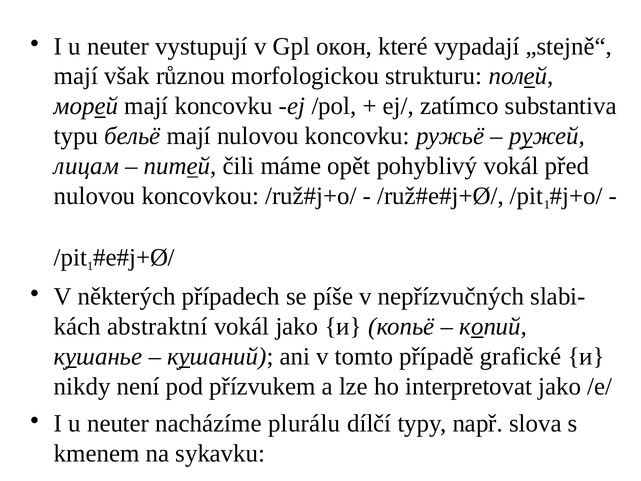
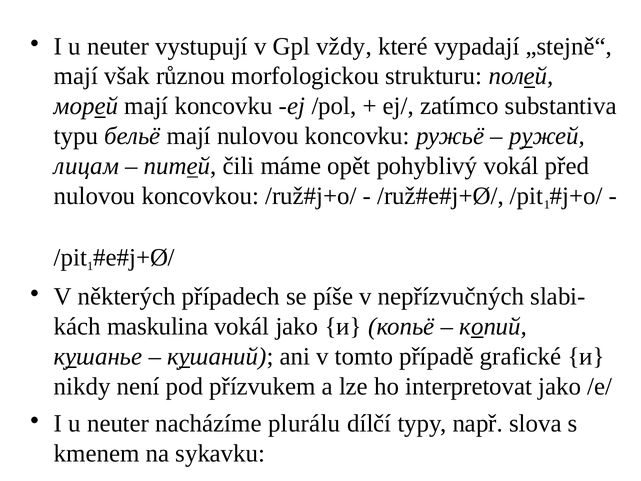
окон: окон -> vždy
abstraktní: abstraktní -> maskulina
